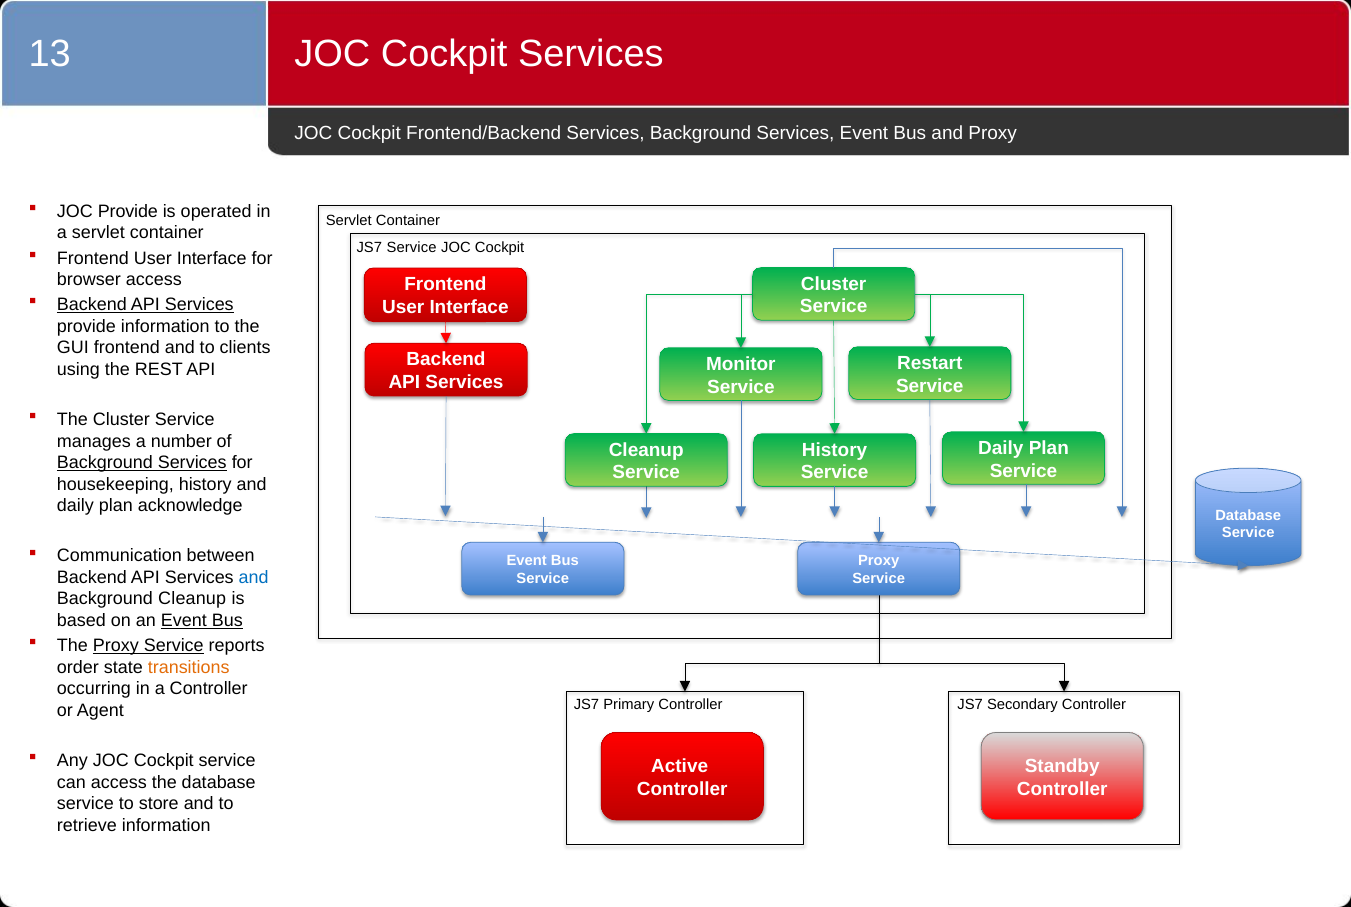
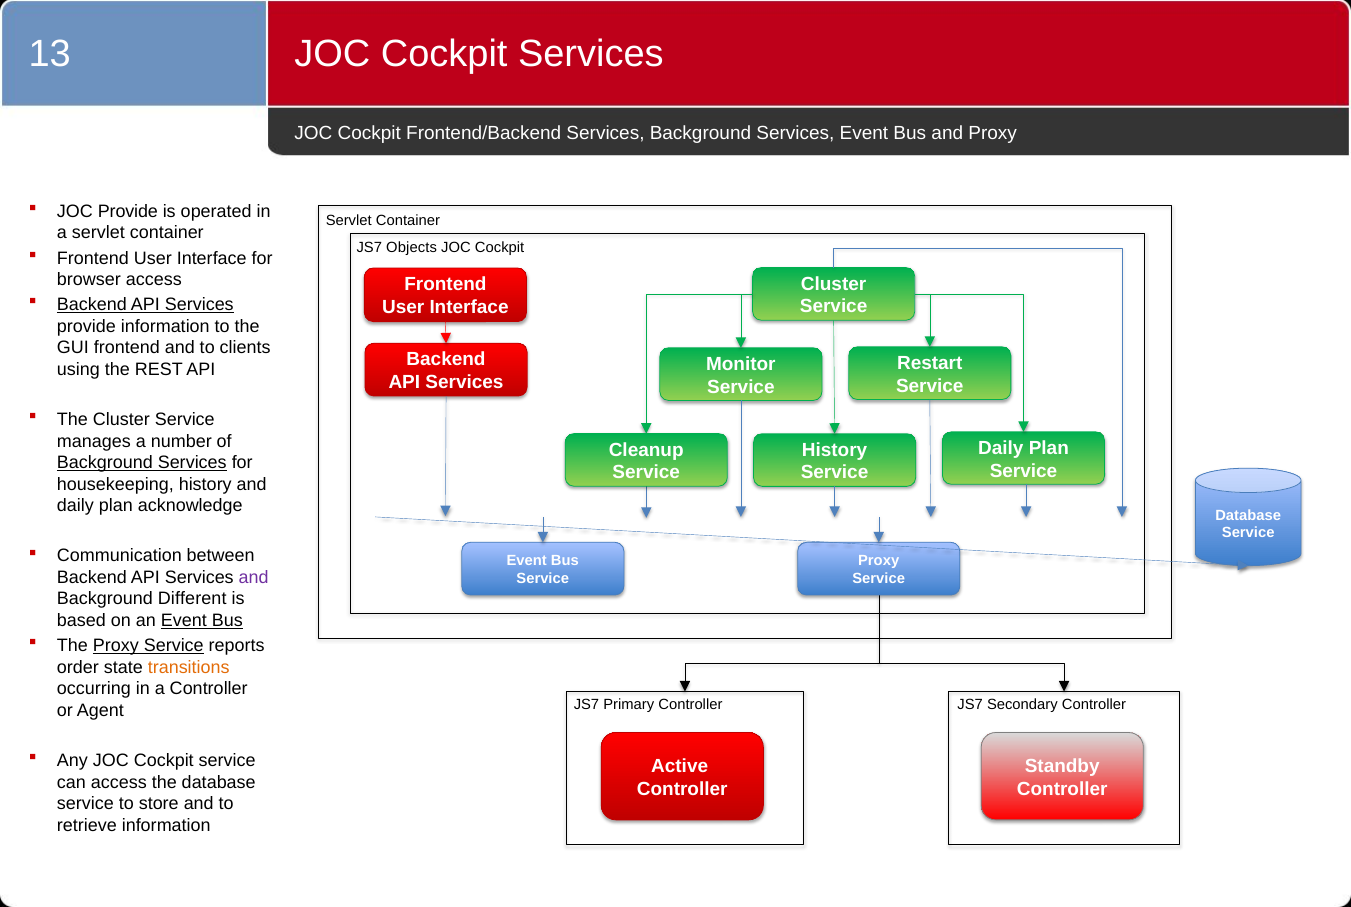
JS7 Service: Service -> Objects
and at (254, 578) colour: blue -> purple
Background Cleanup: Cleanup -> Different
